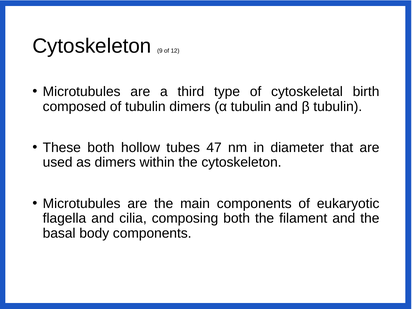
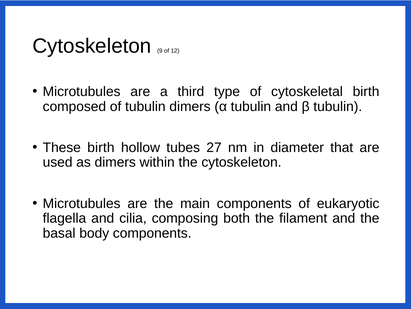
These both: both -> birth
47: 47 -> 27
